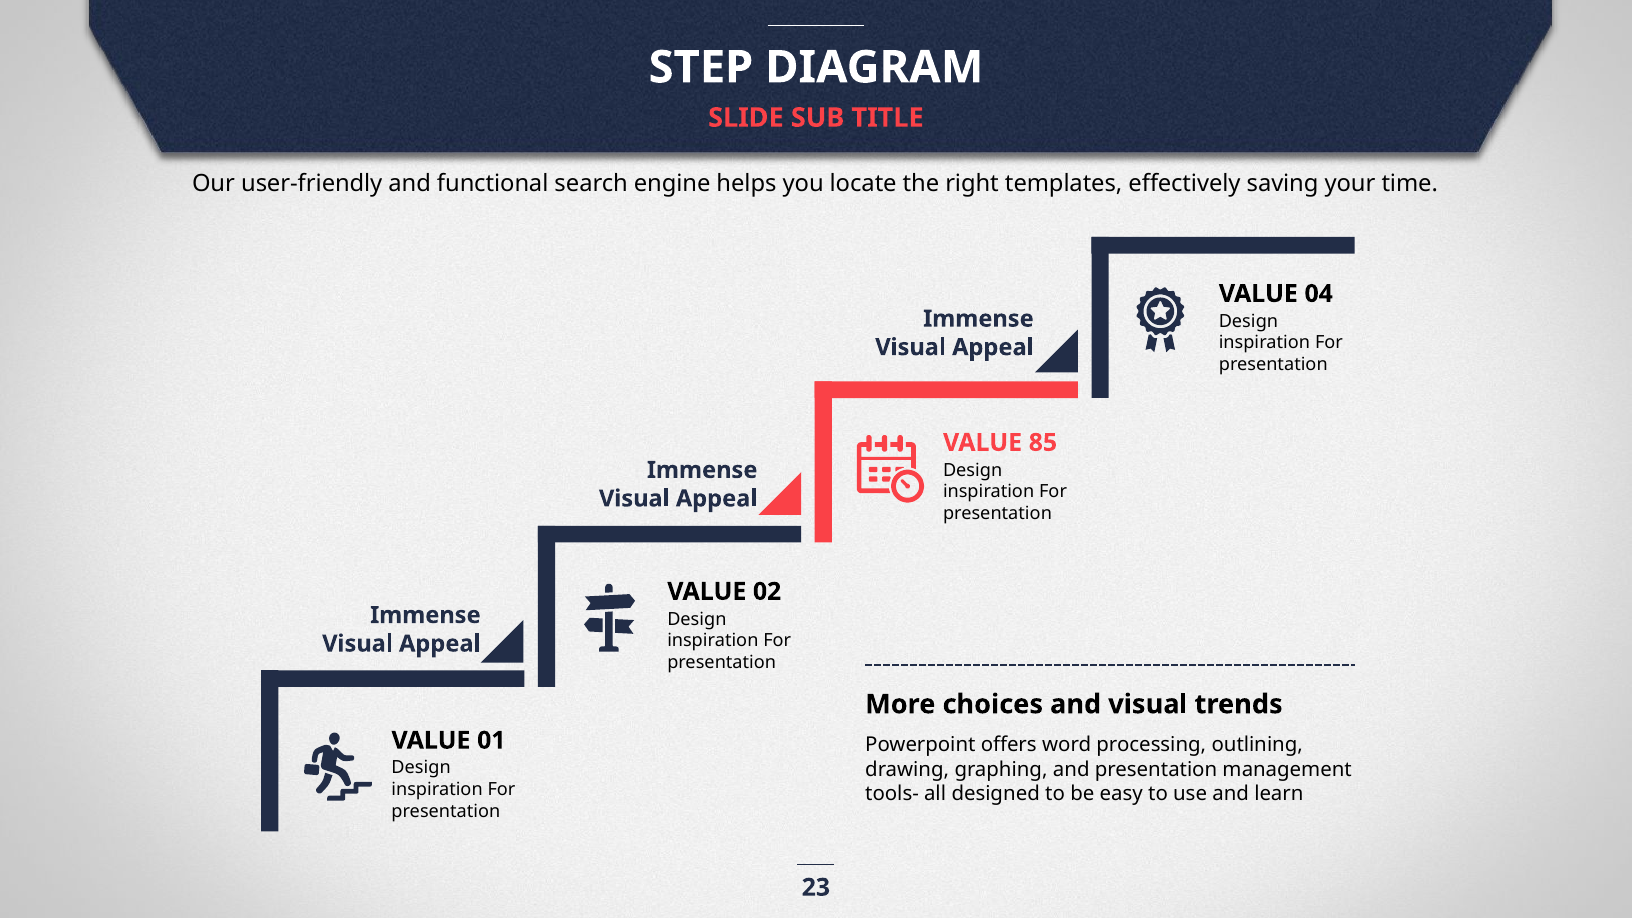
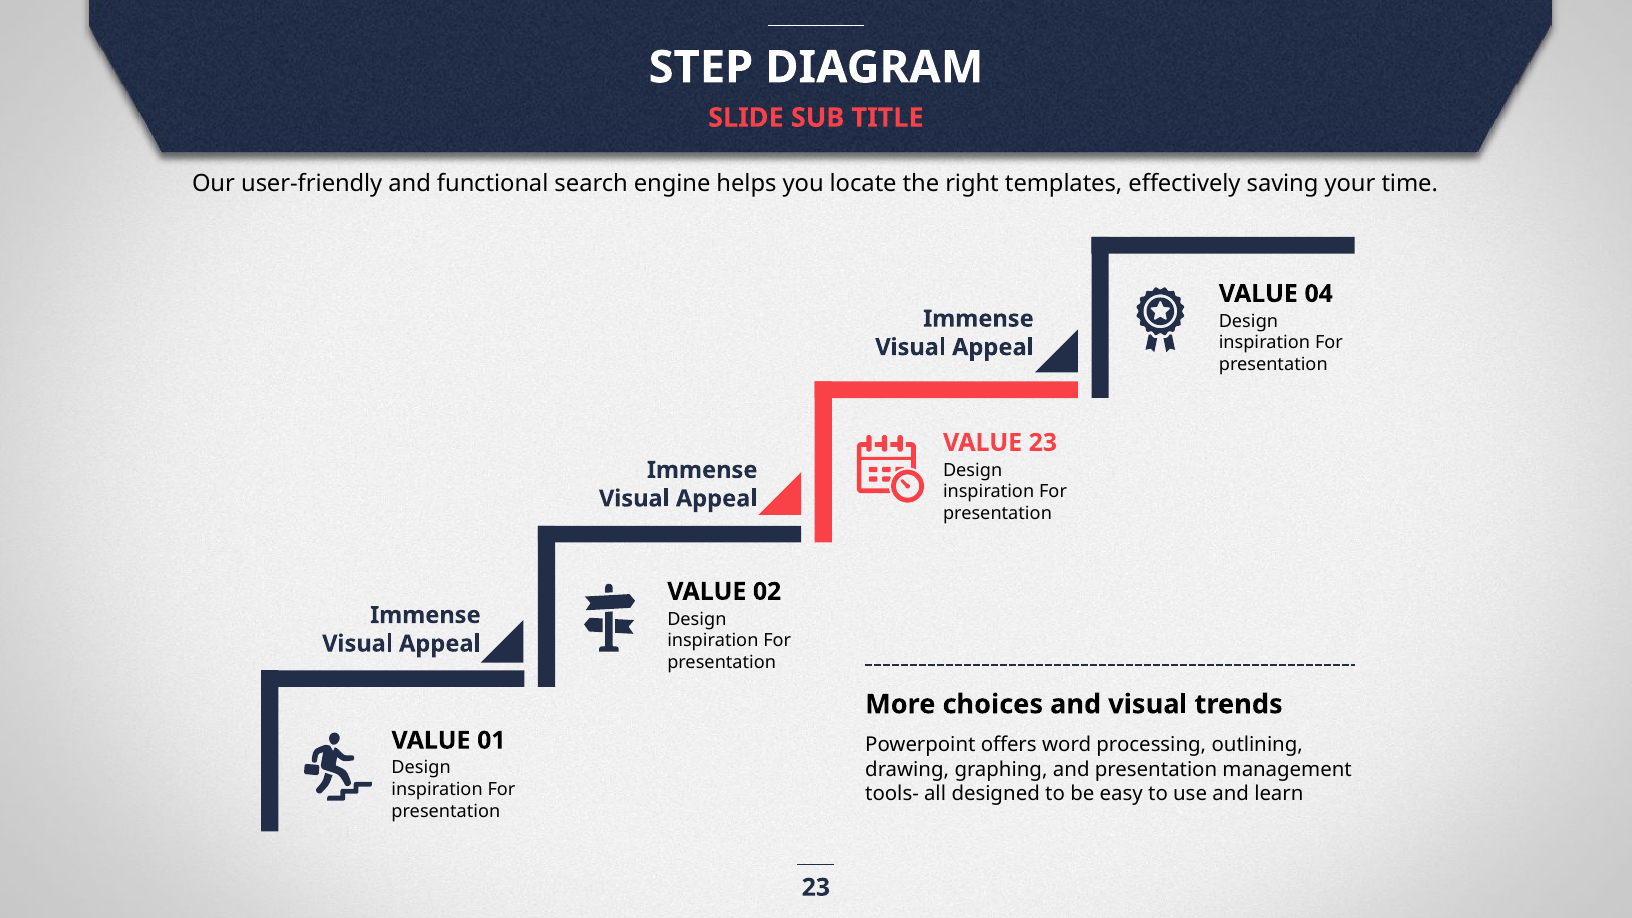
VALUE 85: 85 -> 23
